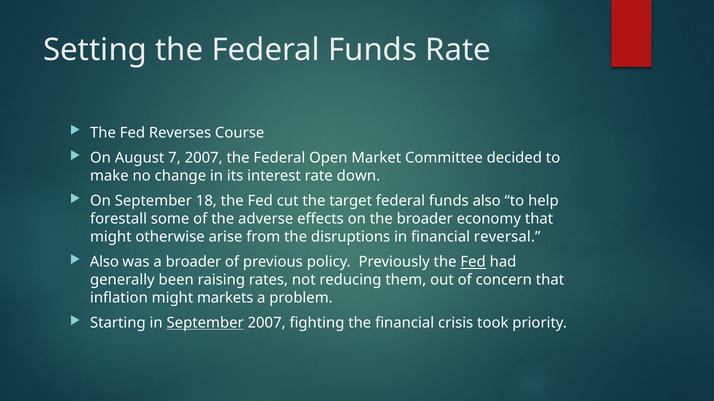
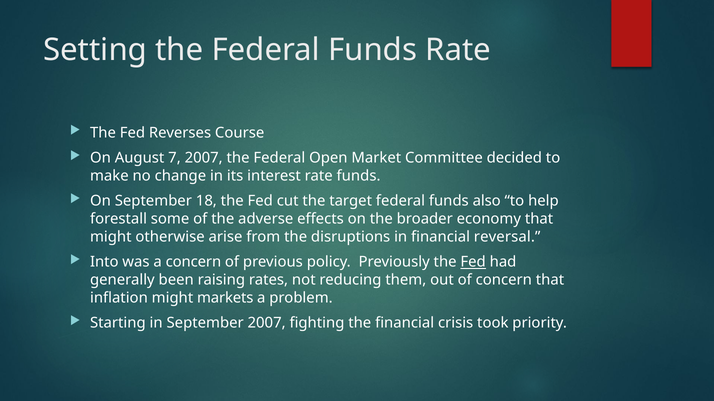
rate down: down -> funds
Also at (104, 262): Also -> Into
a broader: broader -> concern
September at (205, 323) underline: present -> none
